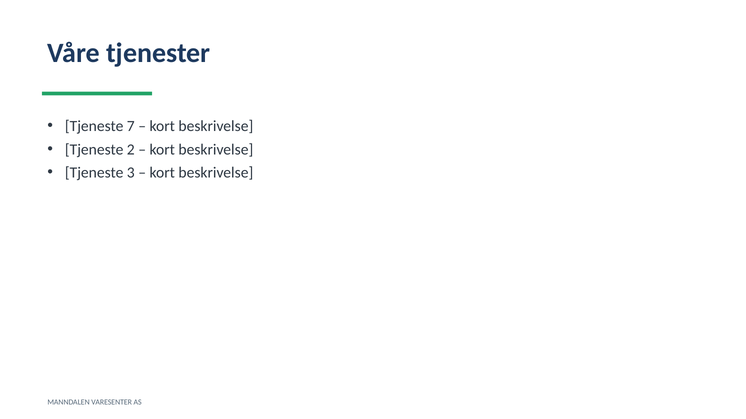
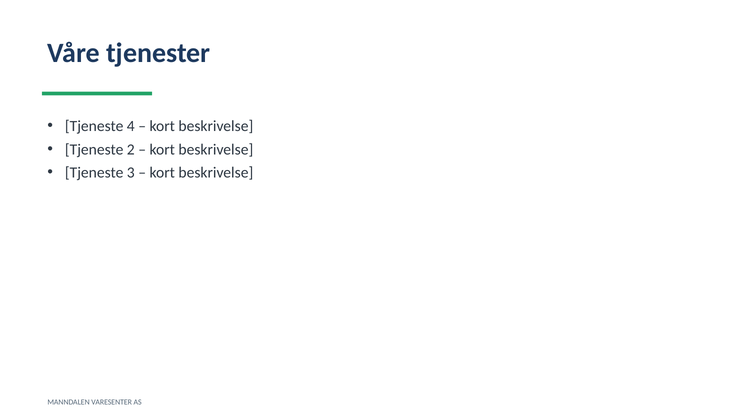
7: 7 -> 4
